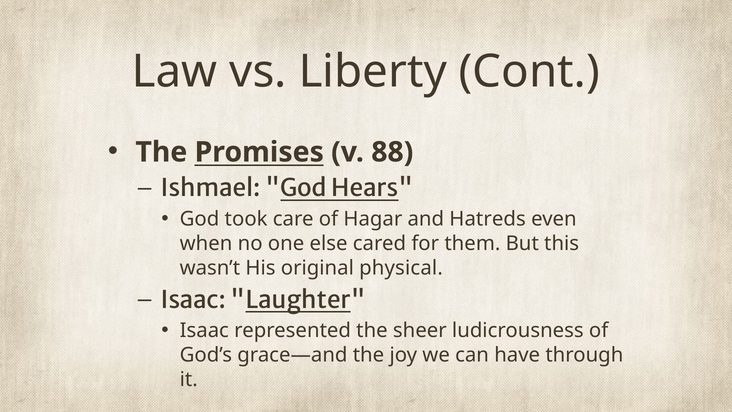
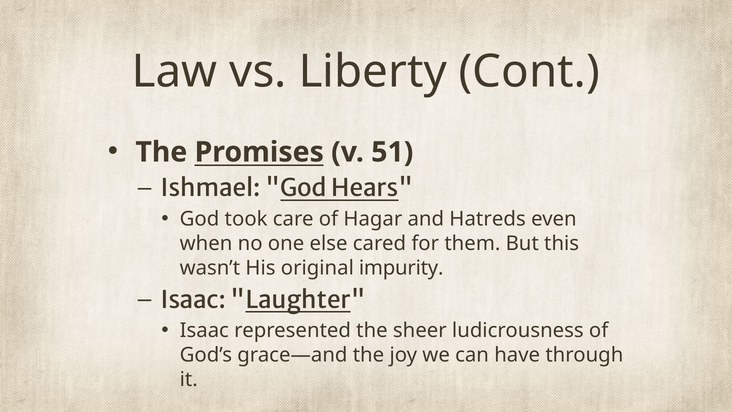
88: 88 -> 51
physical: physical -> impurity
